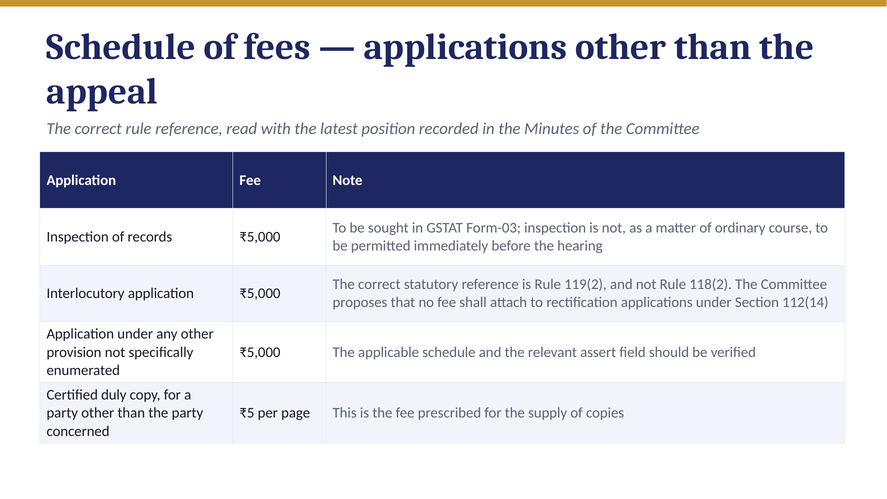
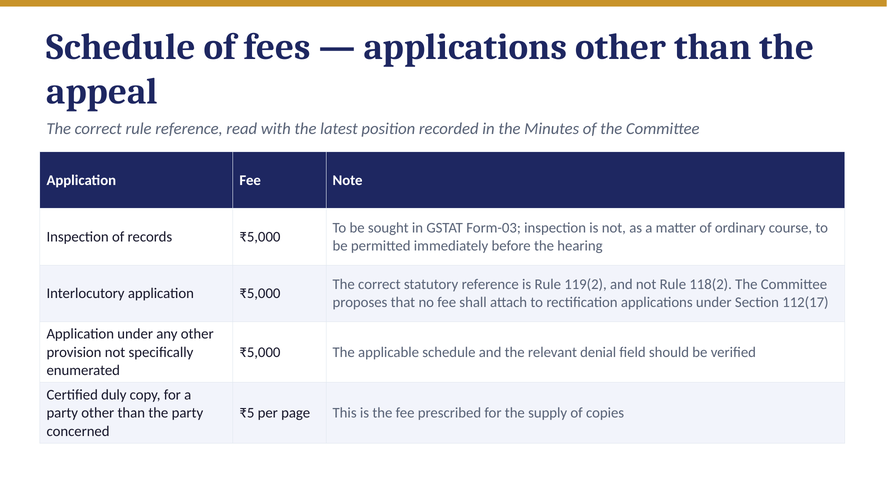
112(14: 112(14 -> 112(17
assert: assert -> denial
